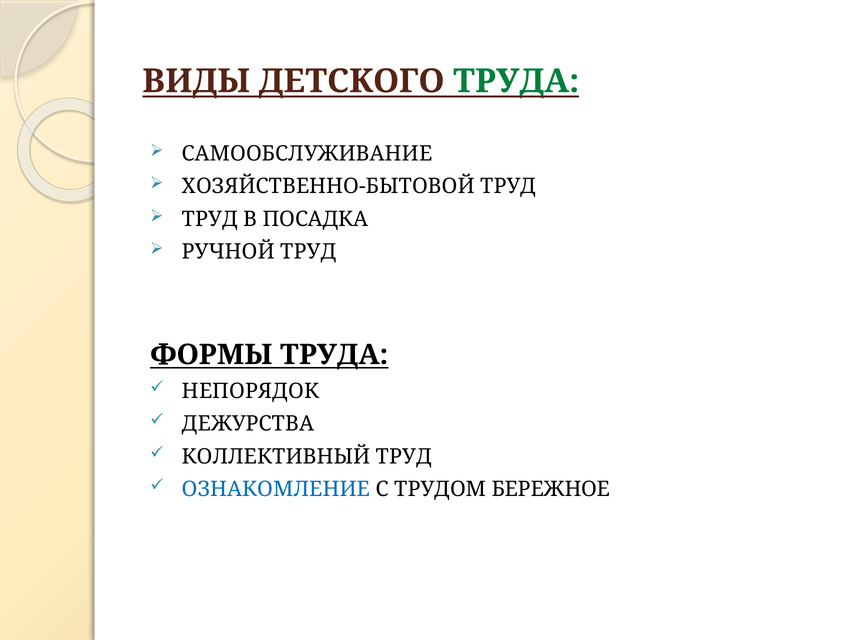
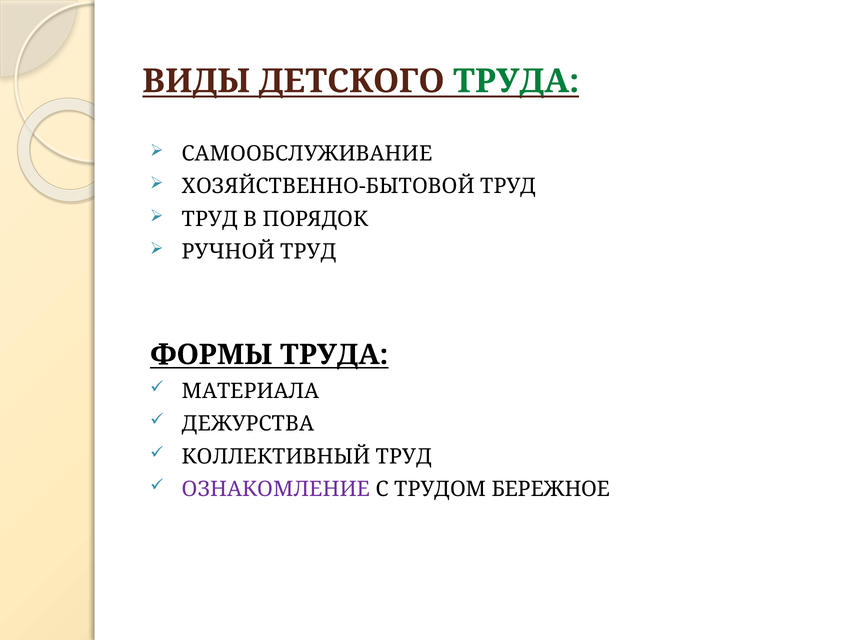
ПОСАДКА: ПОСАДКА -> ПОРЯДОК
НЕПОРЯДОК: НЕПОРЯДОК -> МАТЕРИАЛА
ОЗНАКОМЛЕНИЕ colour: blue -> purple
